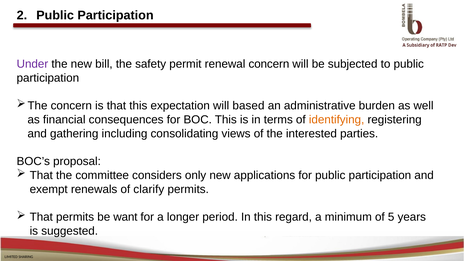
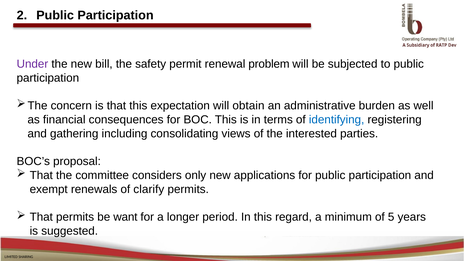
renewal concern: concern -> problem
based: based -> obtain
identifying colour: orange -> blue
